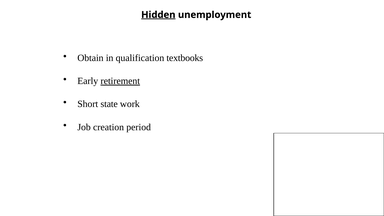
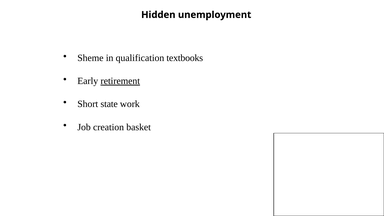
Hidden underline: present -> none
Obtain: Obtain -> Sheme
period: period -> basket
